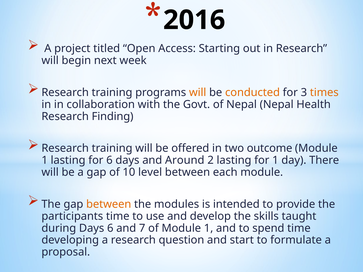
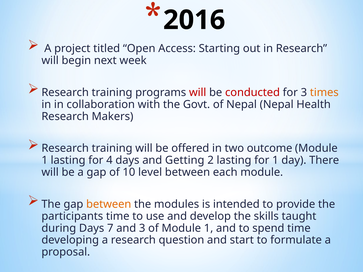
will at (198, 93) colour: orange -> red
conducted colour: orange -> red
Finding: Finding -> Makers
for 6: 6 -> 4
Around: Around -> Getting
Days 6: 6 -> 7
and 7: 7 -> 3
